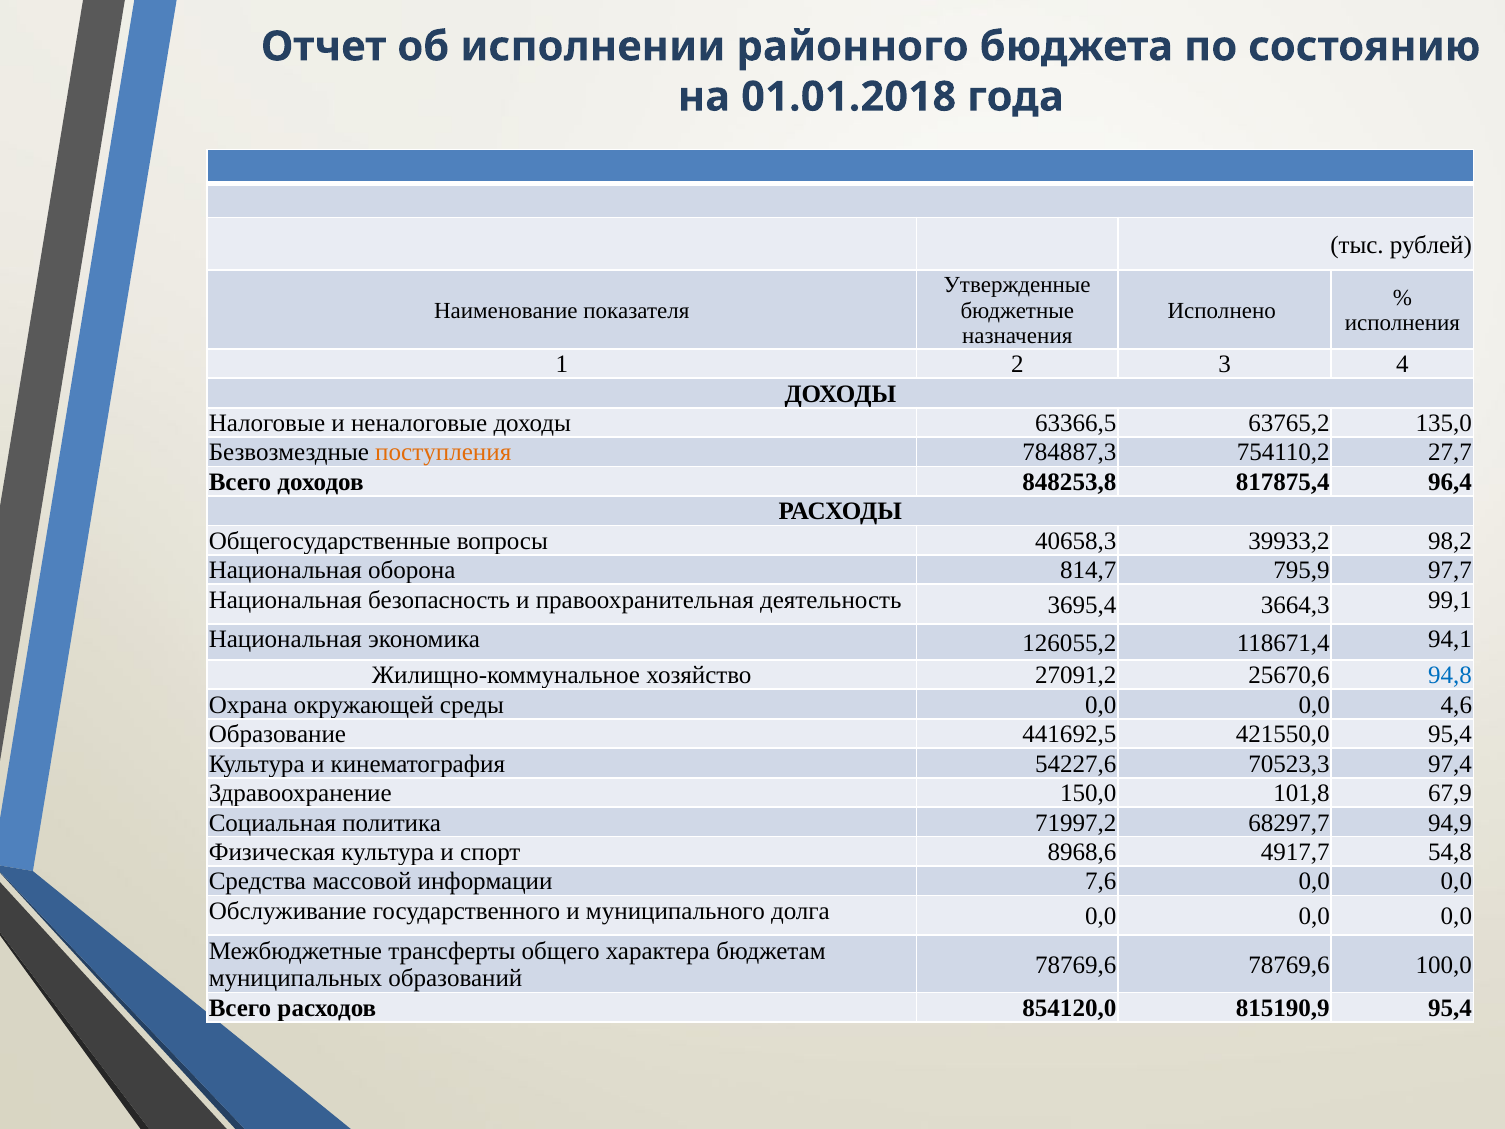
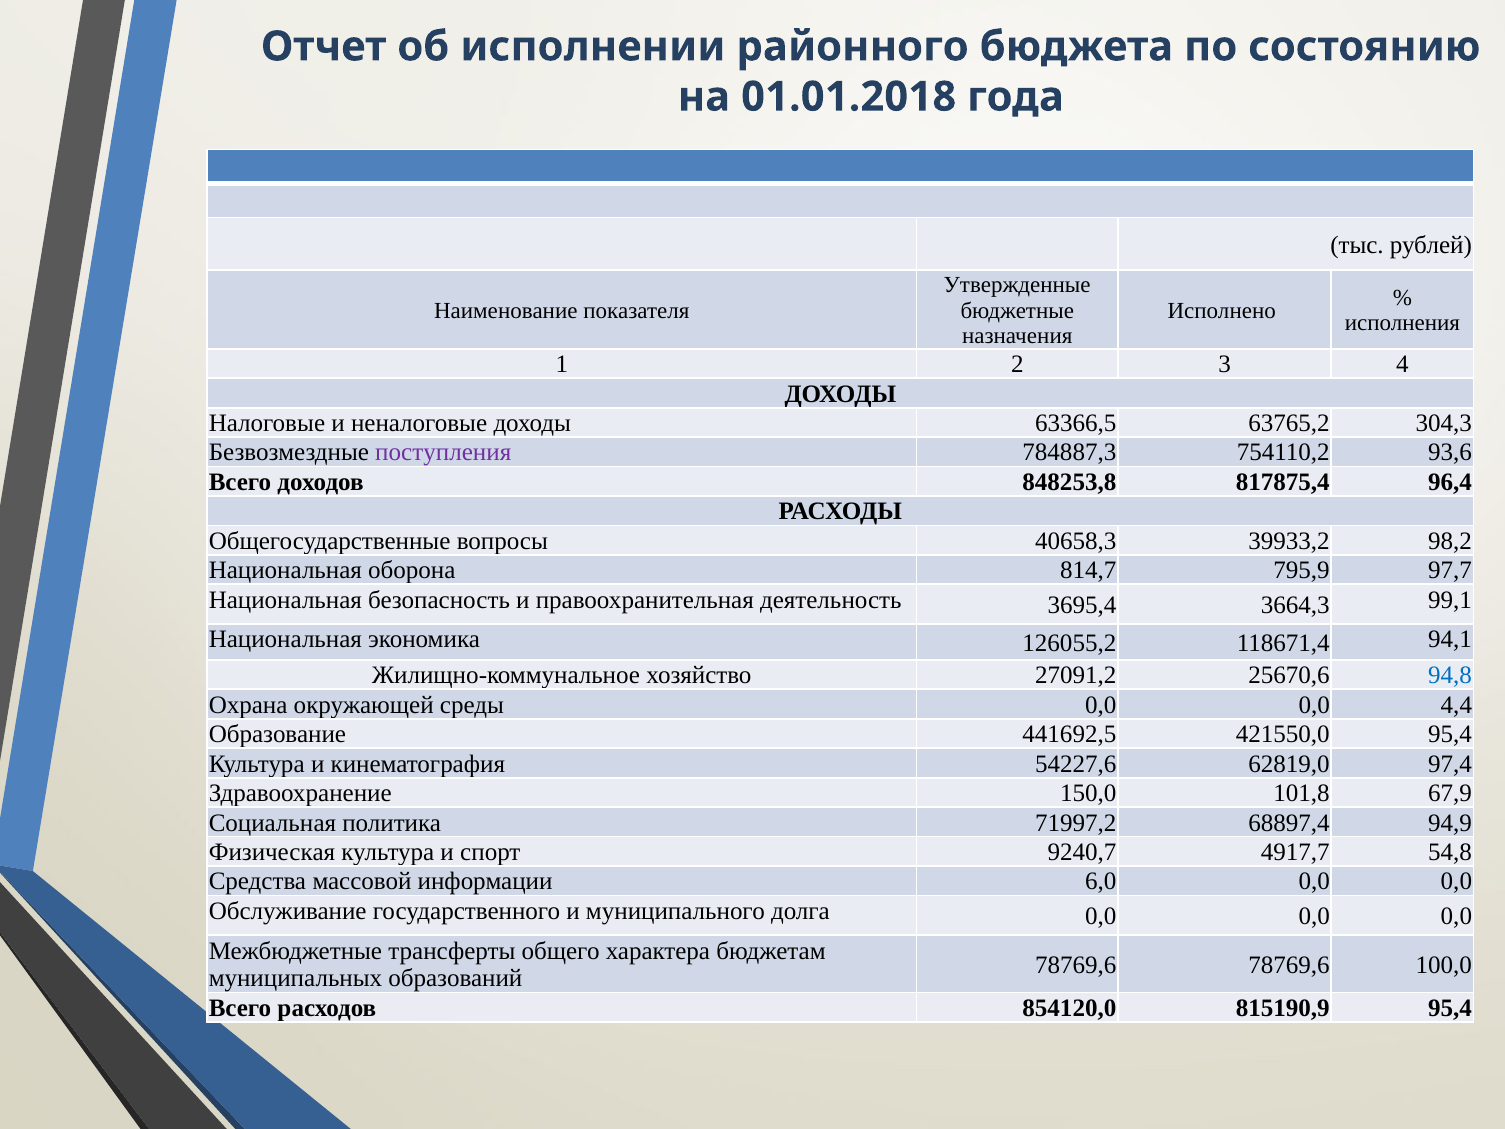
135,0: 135,0 -> 304,3
поступления colour: orange -> purple
27,7: 27,7 -> 93,6
4,6: 4,6 -> 4,4
70523,3: 70523,3 -> 62819,0
68297,7: 68297,7 -> 68897,4
8968,6: 8968,6 -> 9240,7
7,6: 7,6 -> 6,0
